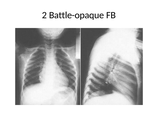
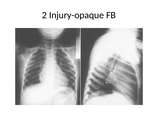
Battle-opaque: Battle-opaque -> Injury-opaque
